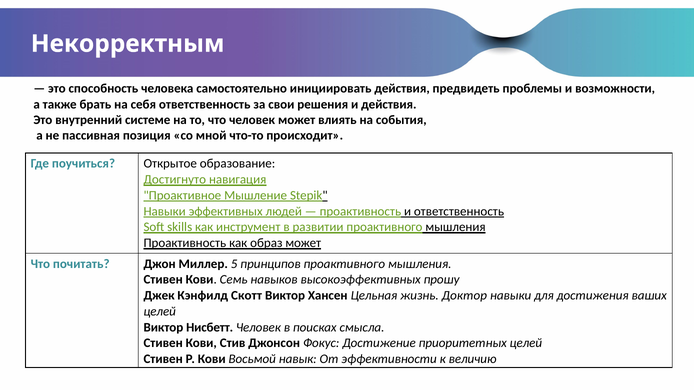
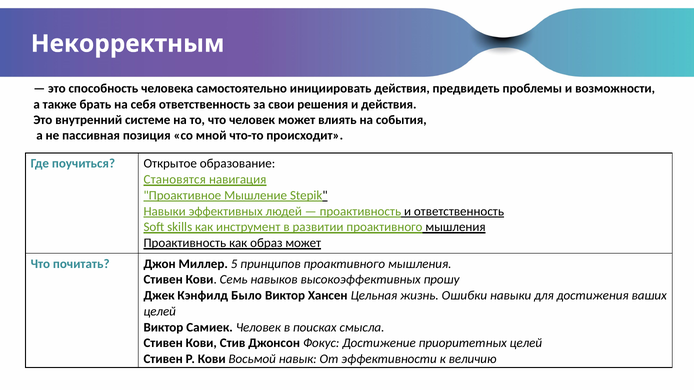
Достигнуто: Достигнуто -> Становятся
Скотт: Скотт -> Было
Доктор: Доктор -> Ошибки
Нисбетт: Нисбетт -> Самиек
